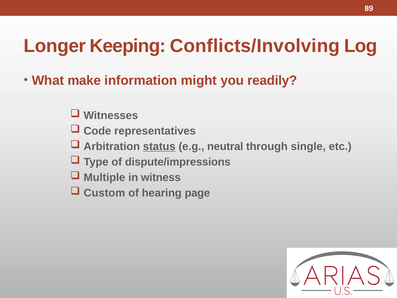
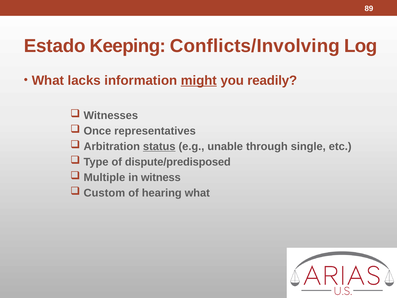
Longer: Longer -> Estado
make: make -> lacks
might underline: none -> present
Code: Code -> Once
neutral: neutral -> unable
dispute/impressions: dispute/impressions -> dispute/predisposed
hearing page: page -> what
